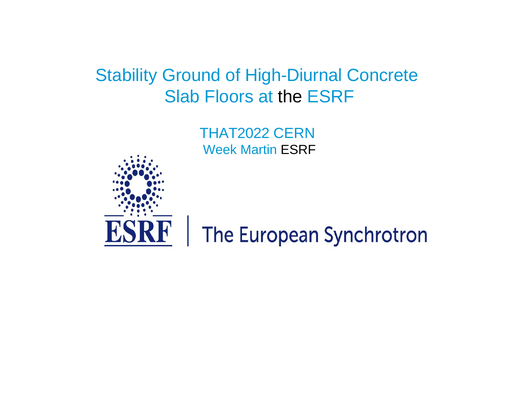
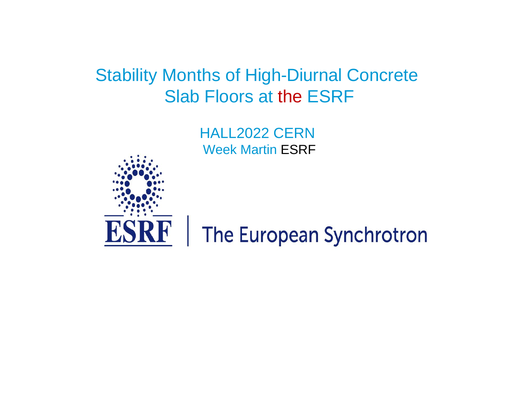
Ground: Ground -> Months
the colour: black -> red
THAT2022: THAT2022 -> HALL2022
